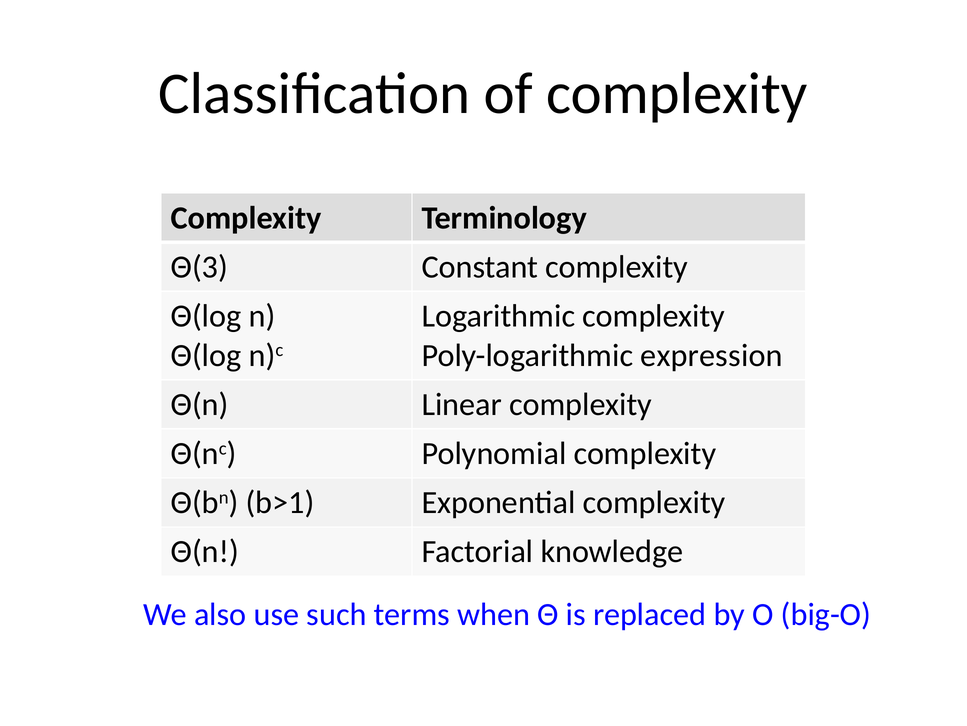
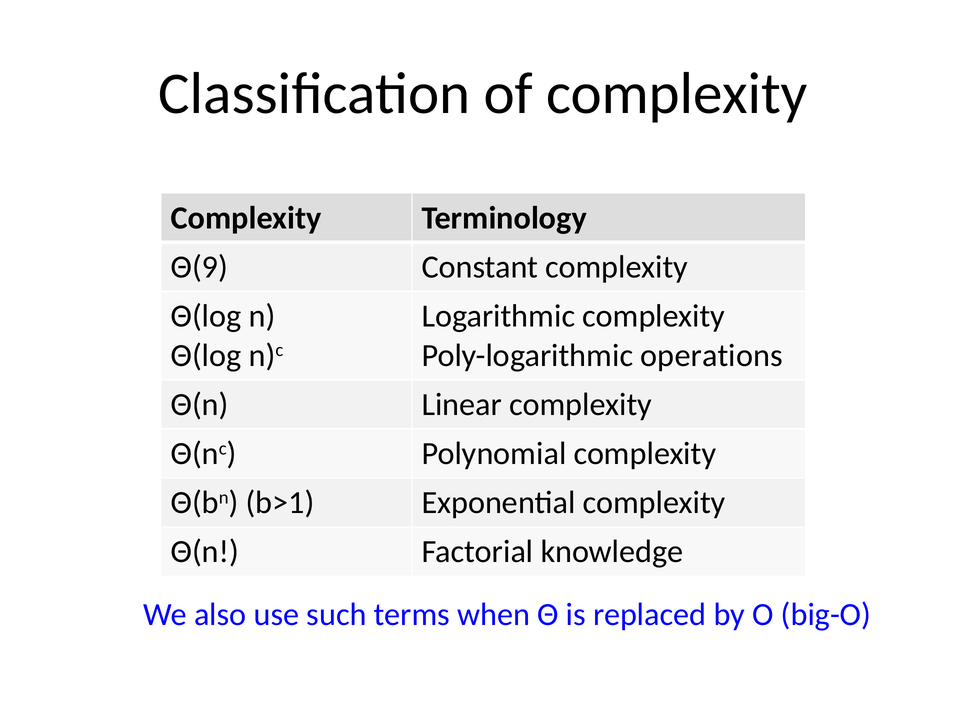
Θ(3: Θ(3 -> Θ(9
expression: expression -> operations
